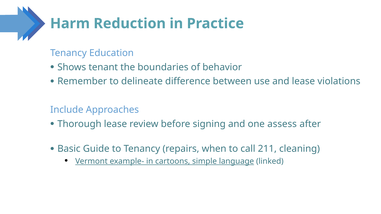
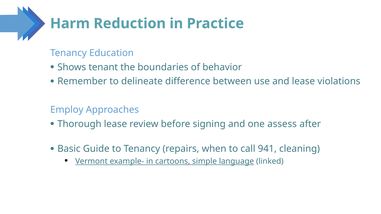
Include: Include -> Employ
211: 211 -> 941
